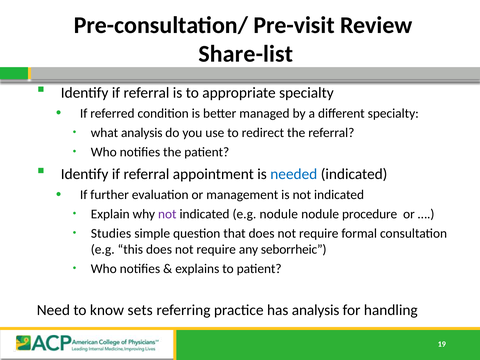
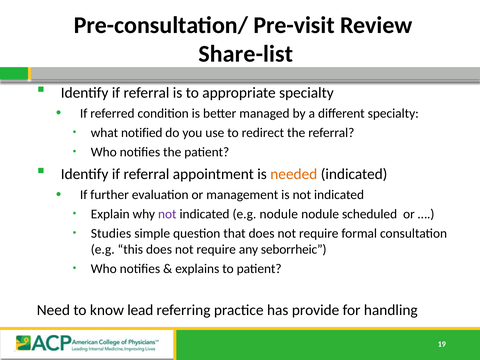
what analysis: analysis -> notified
needed colour: blue -> orange
procedure: procedure -> scheduled
sets: sets -> lead
has analysis: analysis -> provide
